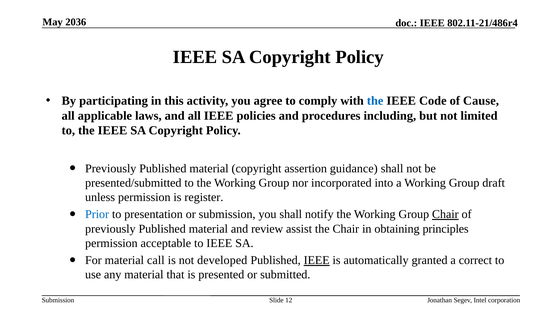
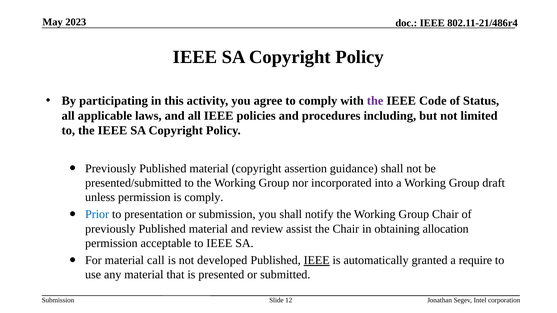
2036: 2036 -> 2023
the at (375, 101) colour: blue -> purple
Cause: Cause -> Status
is register: register -> comply
Chair at (445, 215) underline: present -> none
principles: principles -> allocation
correct: correct -> require
